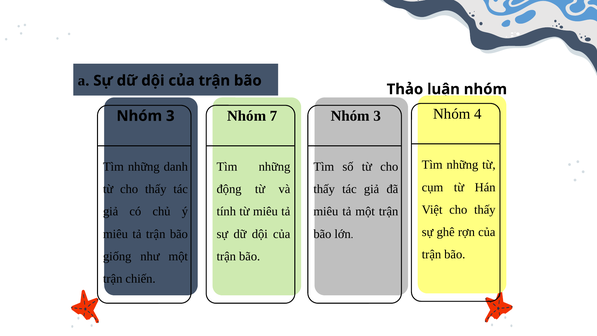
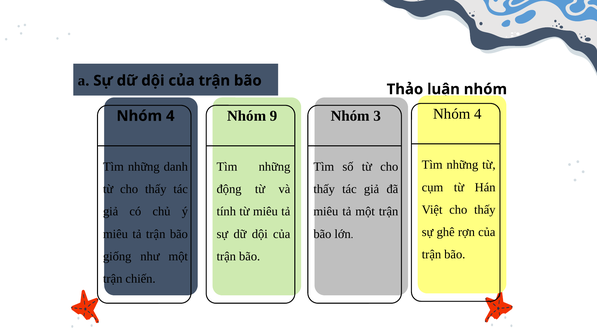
3 at (170, 116): 3 -> 4
7: 7 -> 9
